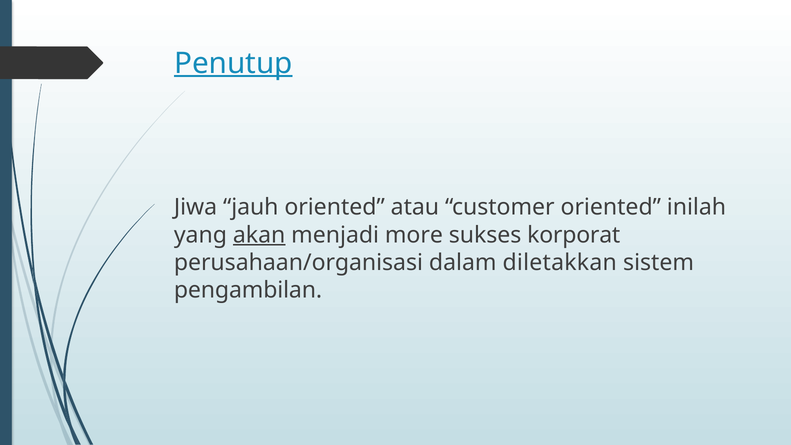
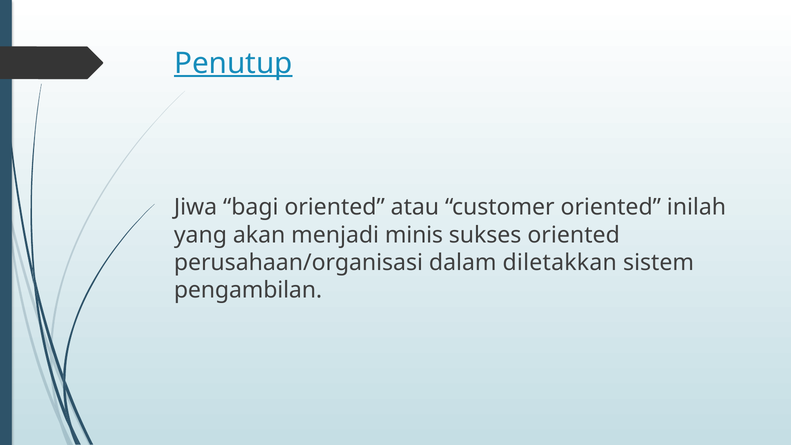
jauh: jauh -> bagi
akan underline: present -> none
more: more -> minis
sukses korporat: korporat -> oriented
